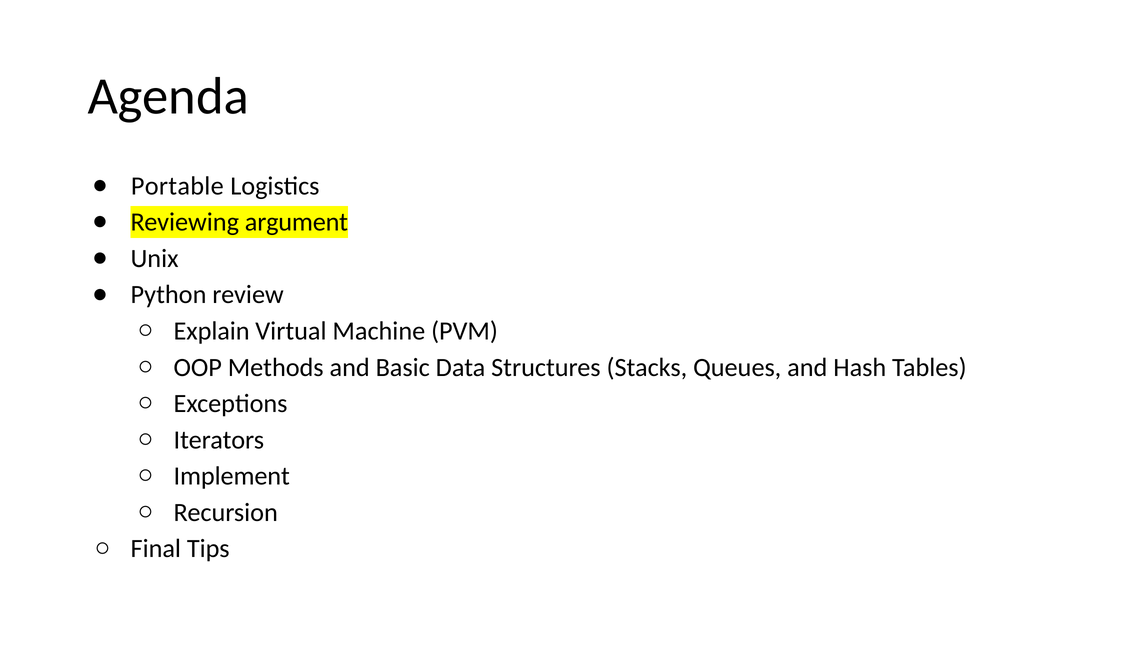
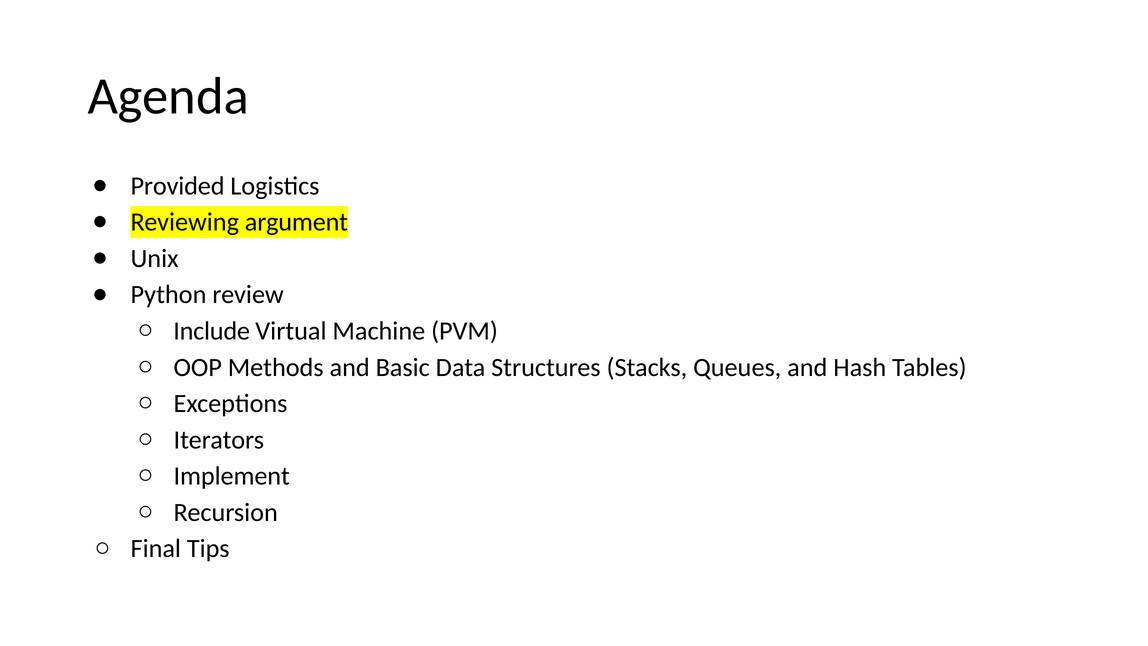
Portable: Portable -> Provided
Explain: Explain -> Include
